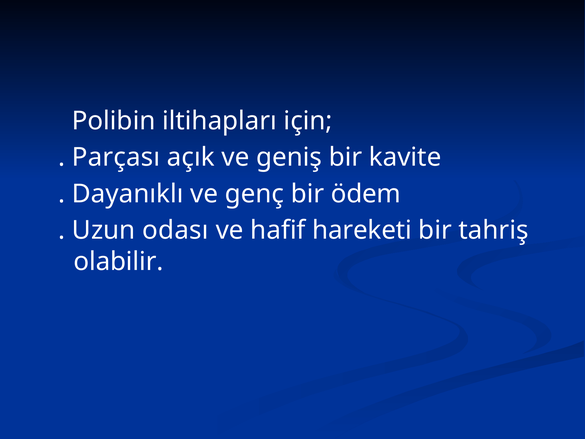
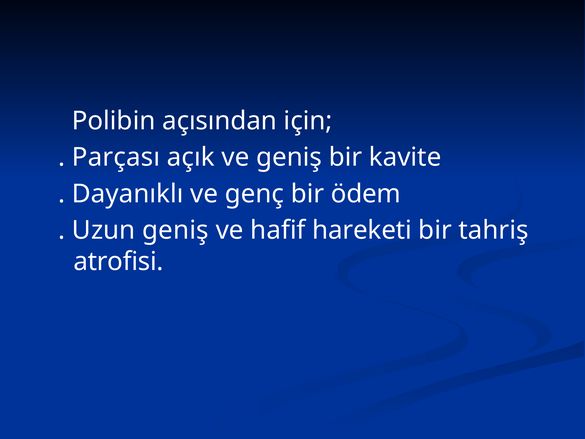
iltihapları: iltihapları -> açısından
Uzun odası: odası -> geniş
olabilir: olabilir -> atrofisi
